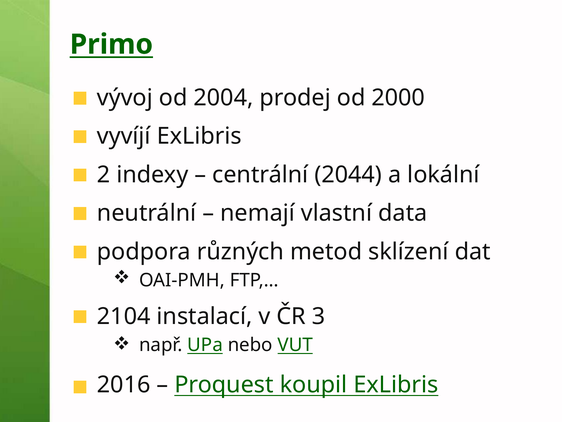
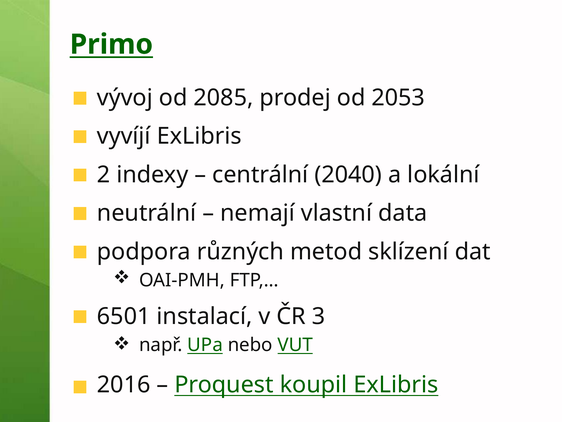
2004: 2004 -> 2085
2000: 2000 -> 2053
2044: 2044 -> 2040
2104: 2104 -> 6501
